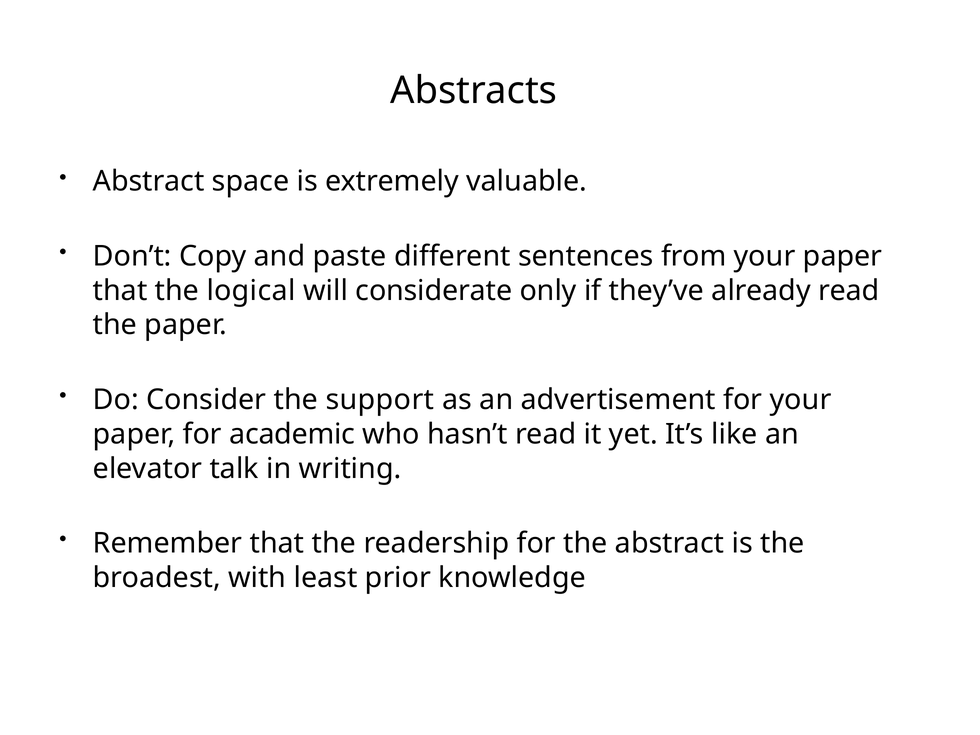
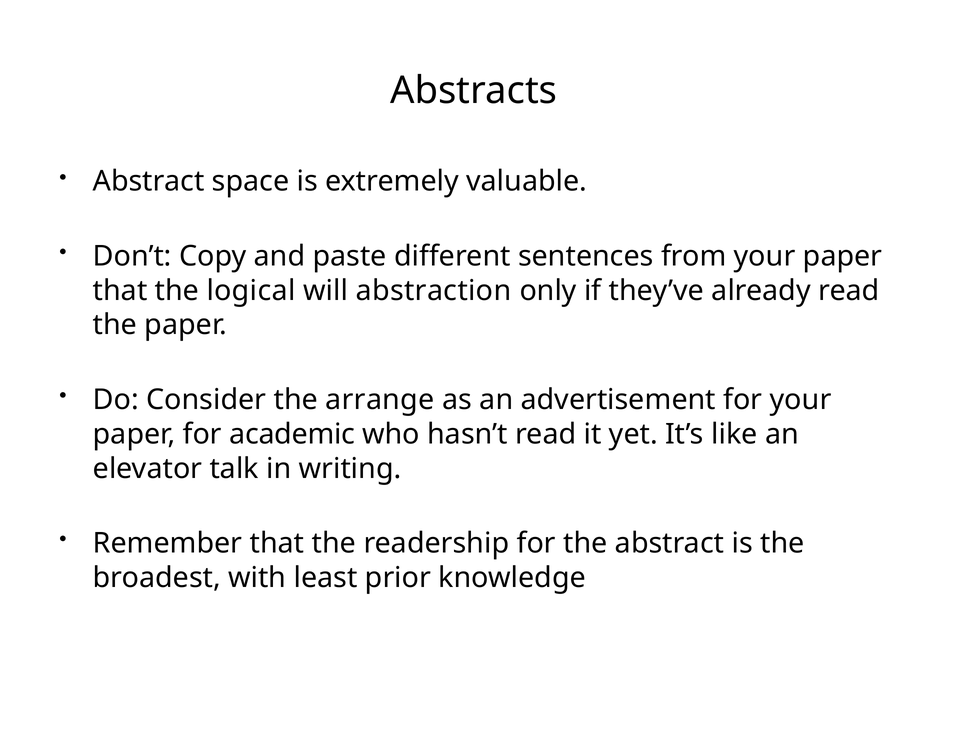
considerate: considerate -> abstraction
support: support -> arrange
